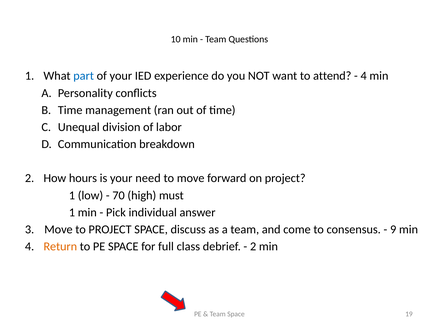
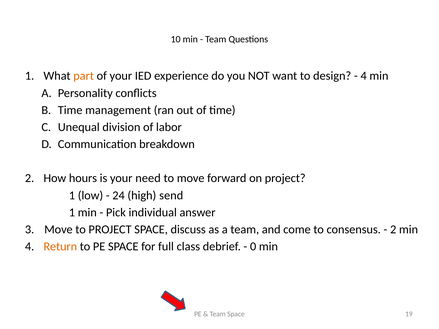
part colour: blue -> orange
attend: attend -> design
70: 70 -> 24
must: must -> send
9 at (393, 230): 9 -> 2
2 at (253, 247): 2 -> 0
